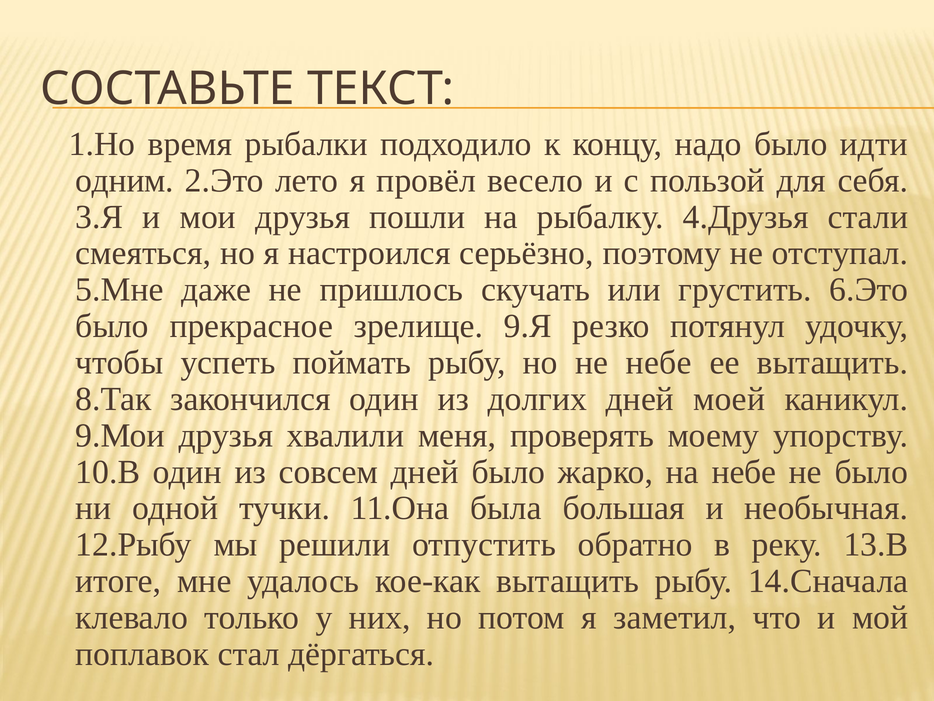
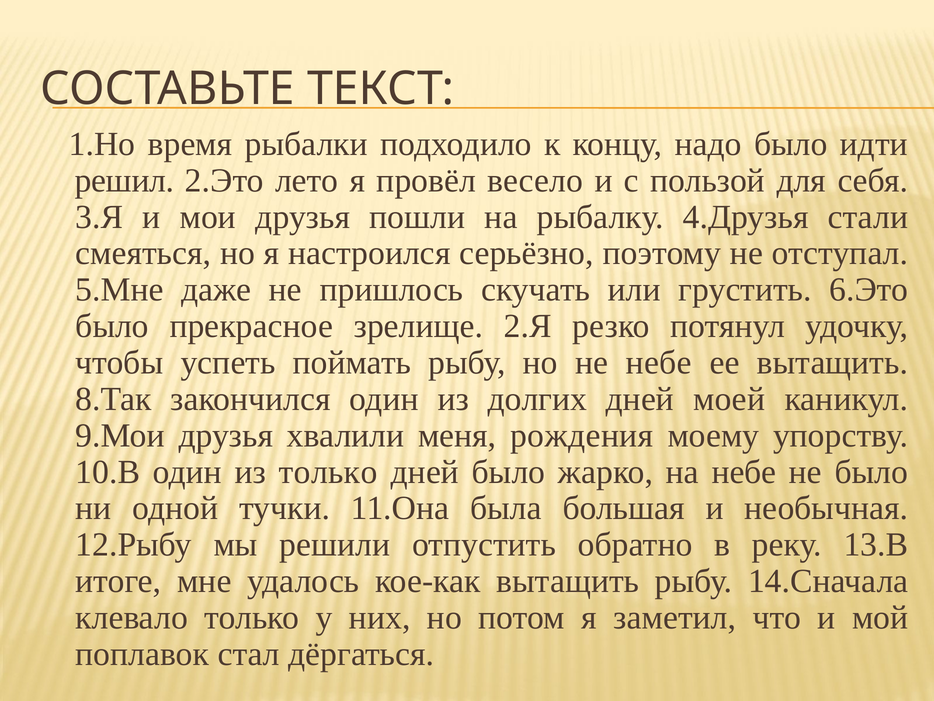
одним: одним -> решил
9.Я: 9.Я -> 2.Я
проверять: проверять -> рождения
из совсем: совсем -> только
